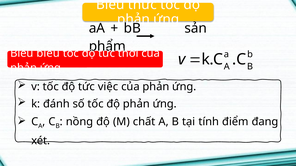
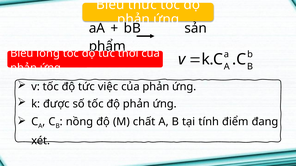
Biểu biểu: biểu -> lòng
đánh: đánh -> được
